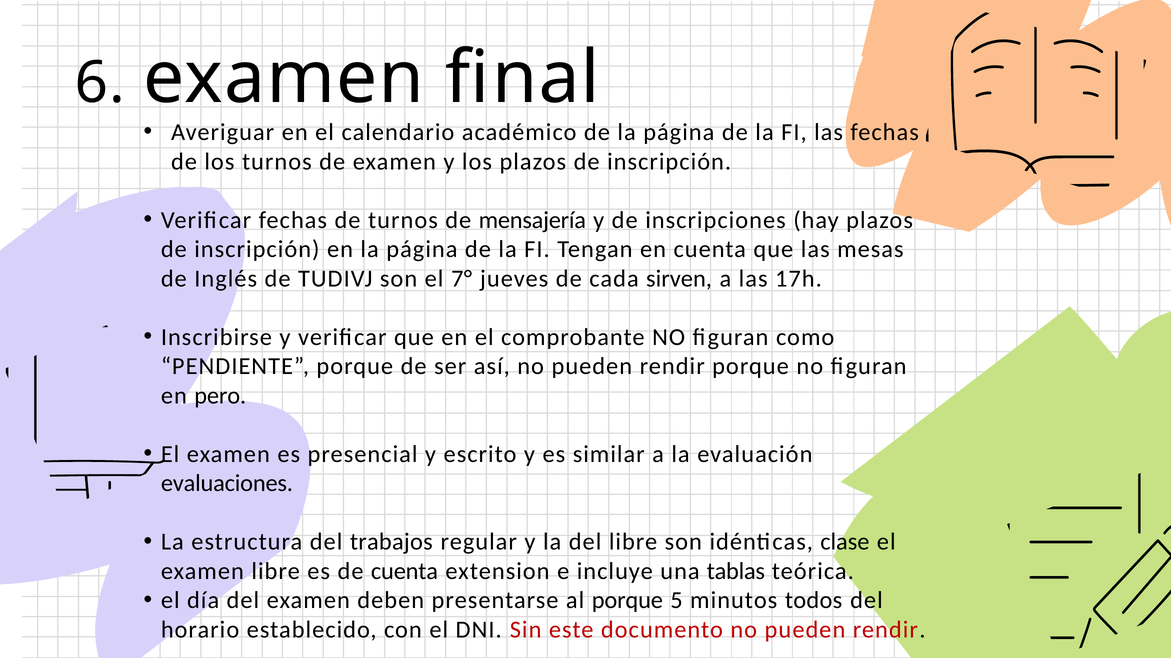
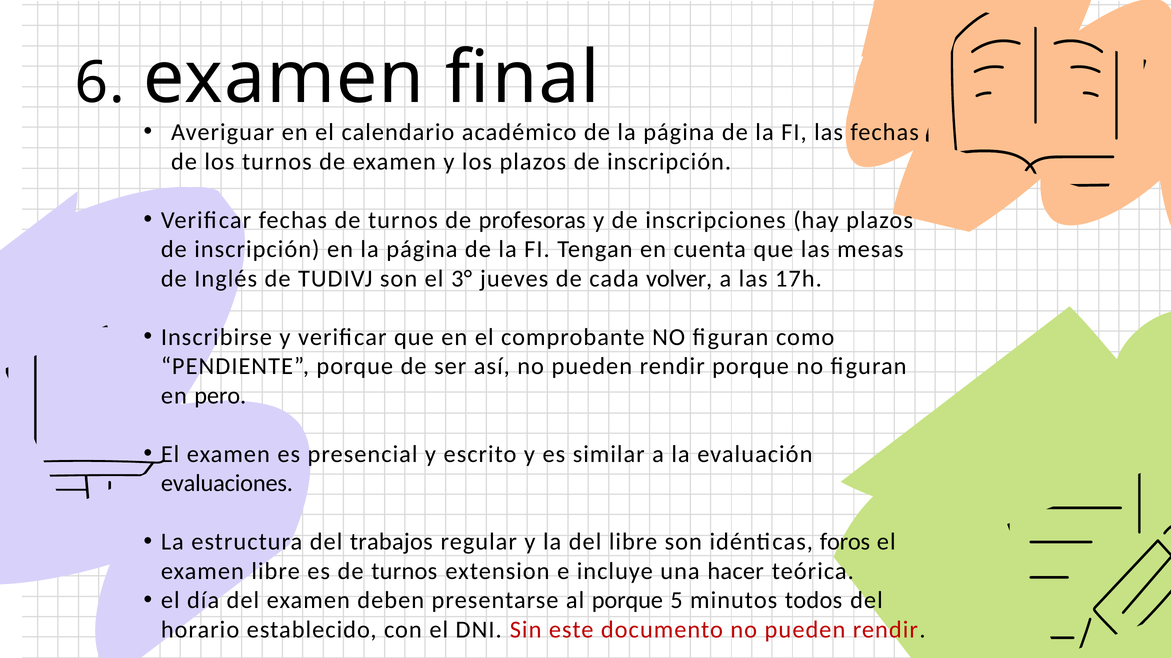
mensajería: mensajería -> profesoras
7°: 7° -> 3°
sirven: sirven -> volver
clase: clase -> foros
es de cuenta: cuenta -> turnos
tablas: tablas -> hacer
